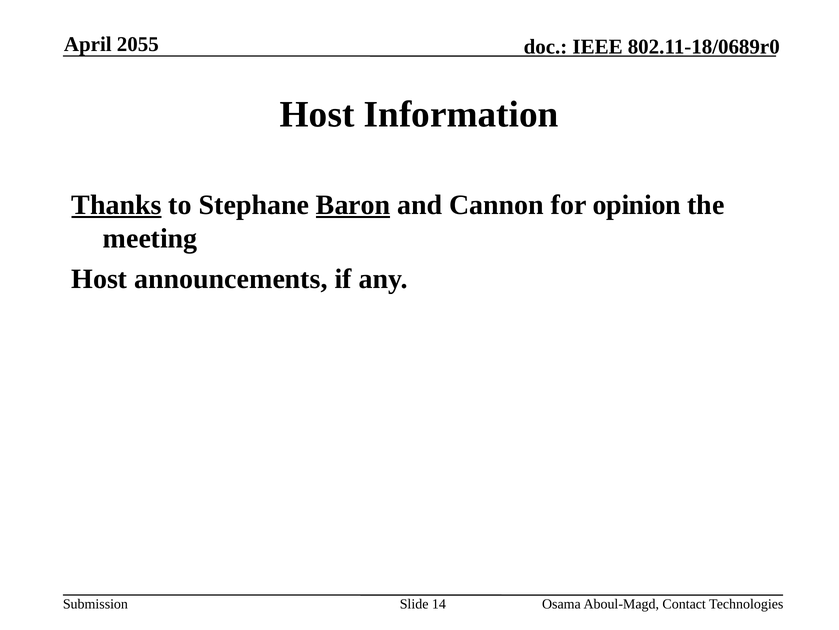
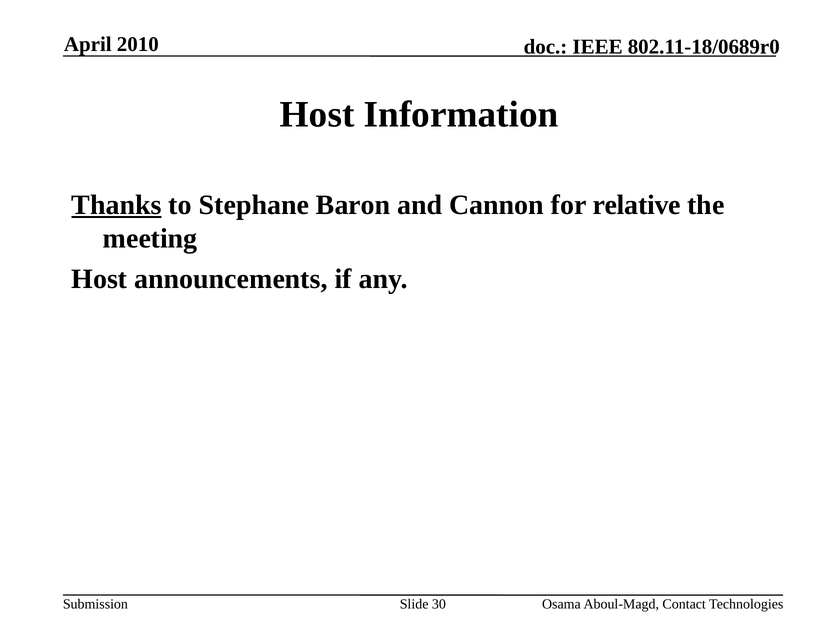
2055: 2055 -> 2010
Baron underline: present -> none
opinion: opinion -> relative
14: 14 -> 30
